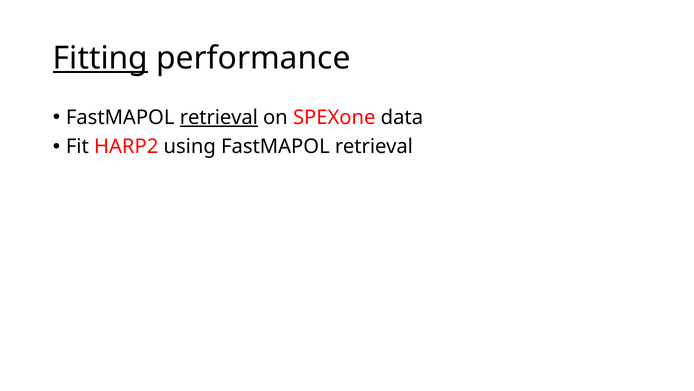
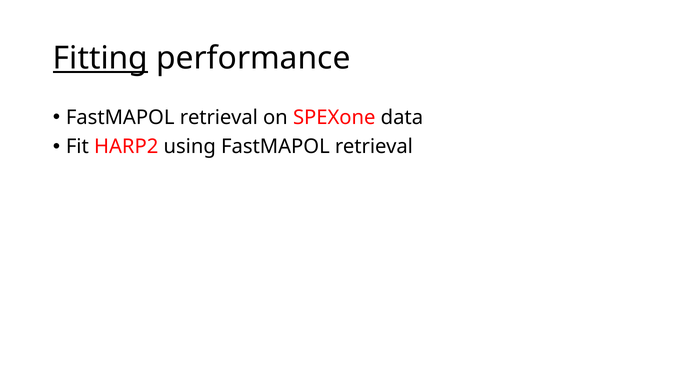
retrieval at (219, 117) underline: present -> none
